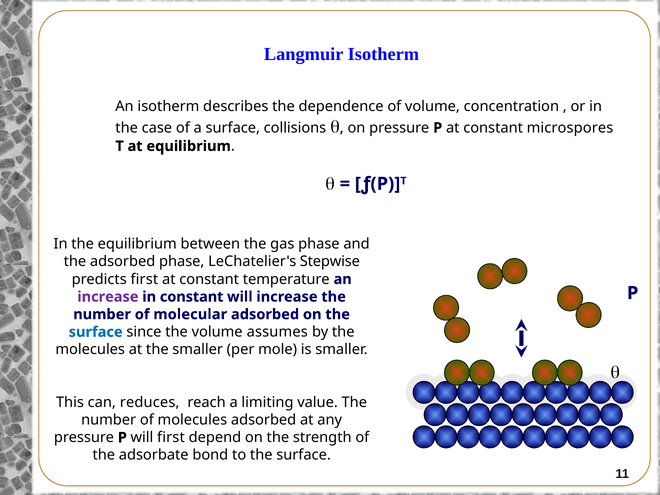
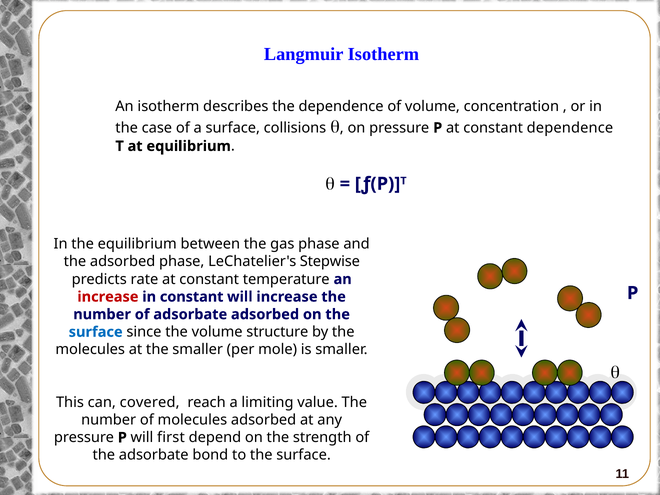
constant microspores: microspores -> dependence
predicts first: first -> rate
increase at (108, 297) colour: purple -> red
of molecular: molecular -> adsorbate
assumes: assumes -> structure
reduces: reduces -> covered
